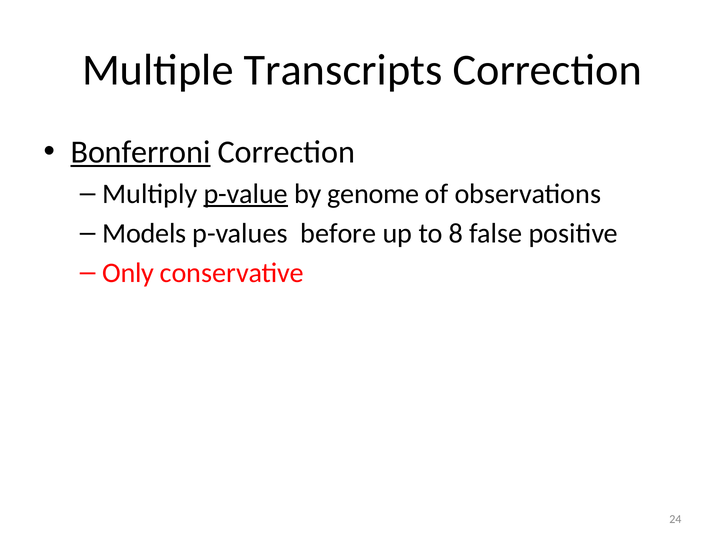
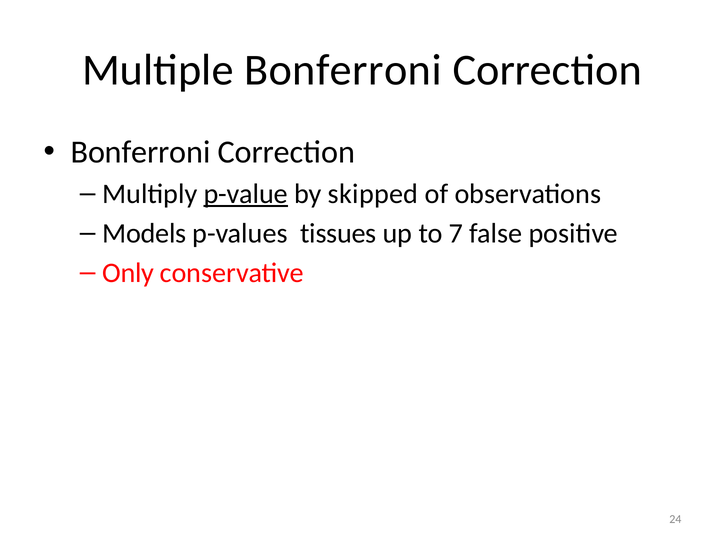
Multiple Transcripts: Transcripts -> Bonferroni
Bonferroni at (141, 152) underline: present -> none
genome: genome -> skipped
before: before -> tissues
8: 8 -> 7
